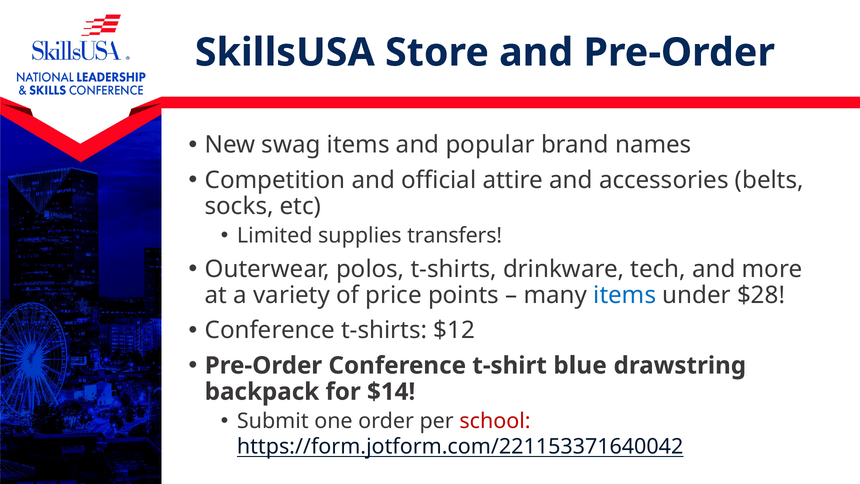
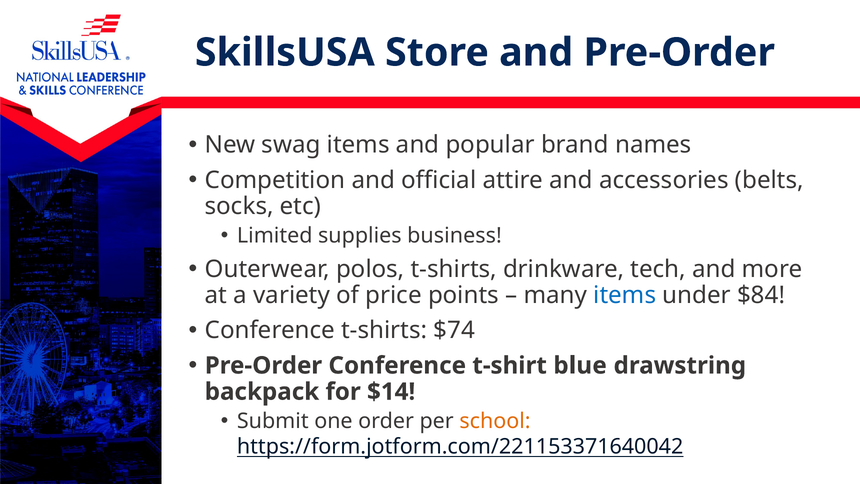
transfers: transfers -> business
$28: $28 -> $84
$12: $12 -> $74
school colour: red -> orange
